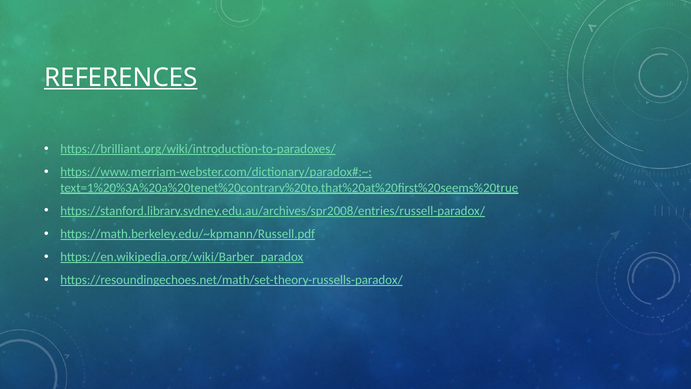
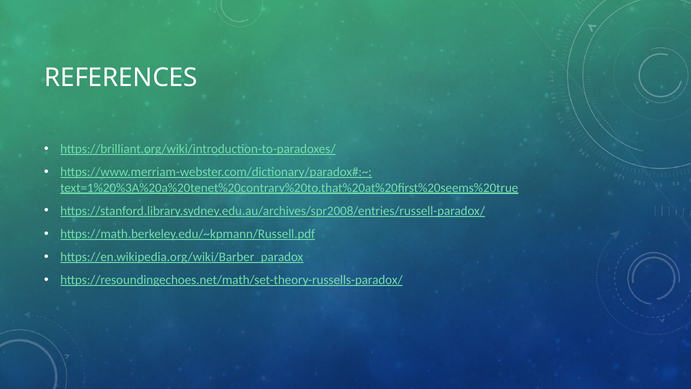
REFERENCES underline: present -> none
